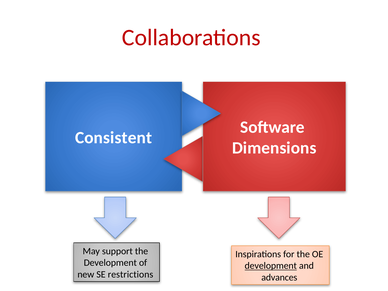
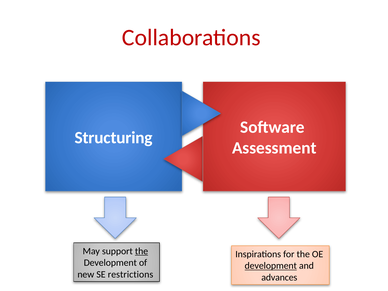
Consistent: Consistent -> Structuring
Dimensions: Dimensions -> Assessment
the at (142, 251) underline: none -> present
